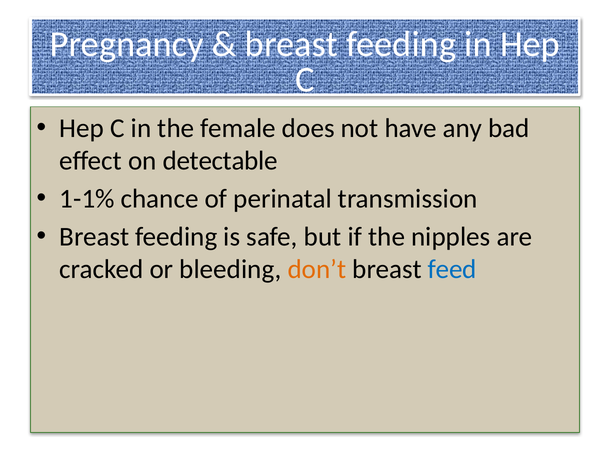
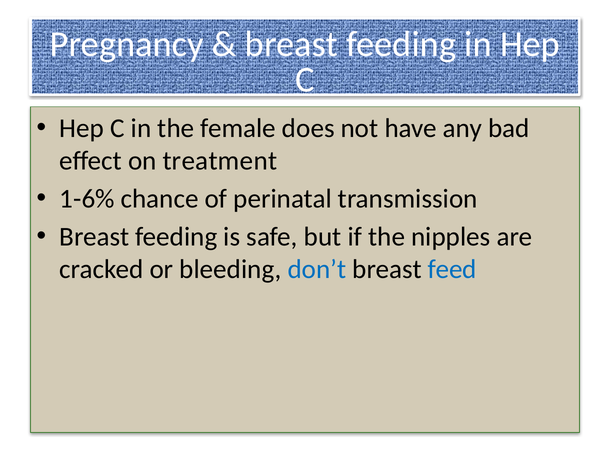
detectable: detectable -> treatment
1-1%: 1-1% -> 1-6%
don’t colour: orange -> blue
